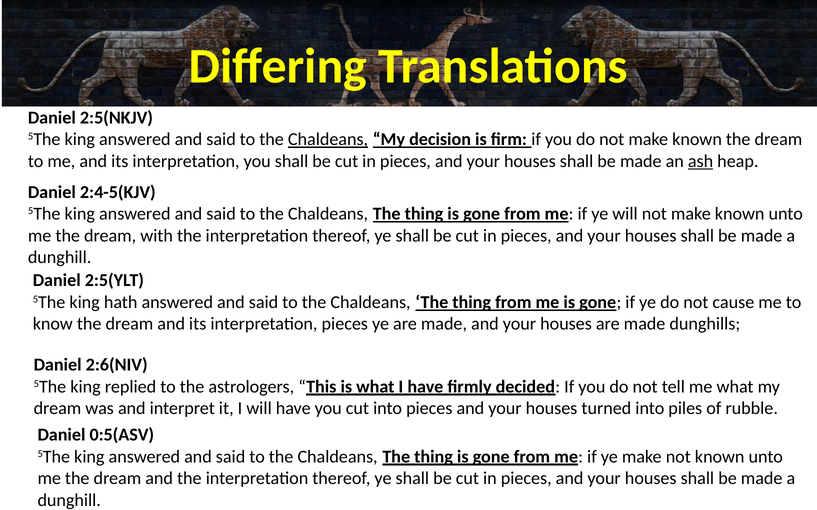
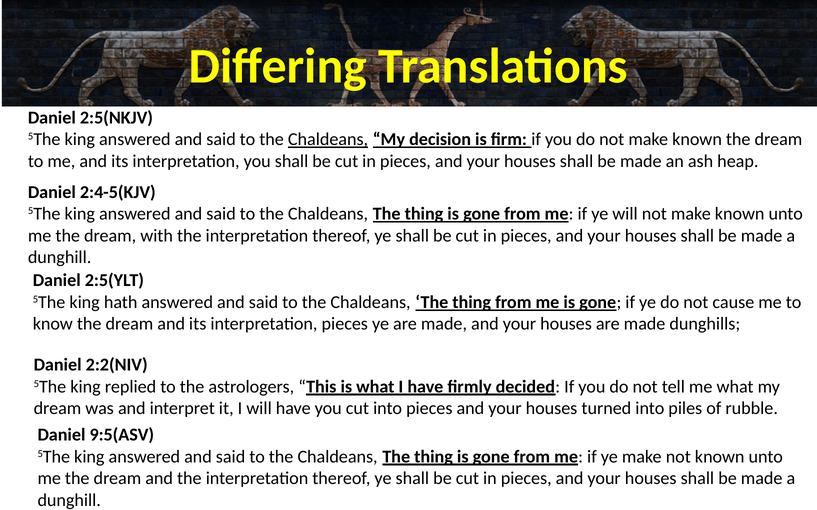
ash underline: present -> none
2:6(NIV: 2:6(NIV -> 2:2(NIV
0:5(ASV: 0:5(ASV -> 9:5(ASV
